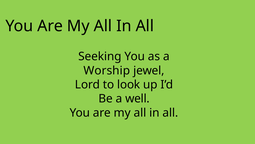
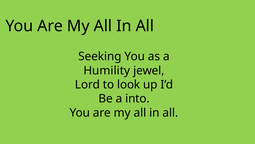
Worship: Worship -> Humility
well: well -> into
